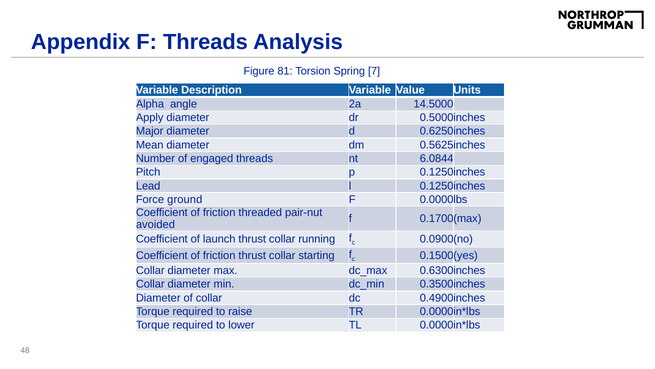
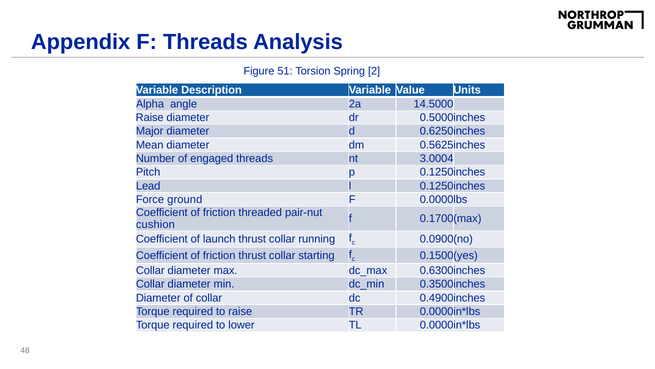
81: 81 -> 51
7: 7 -> 2
Apply at (150, 117): Apply -> Raise
6.0844: 6.0844 -> 3.0004
avoided: avoided -> cushion
